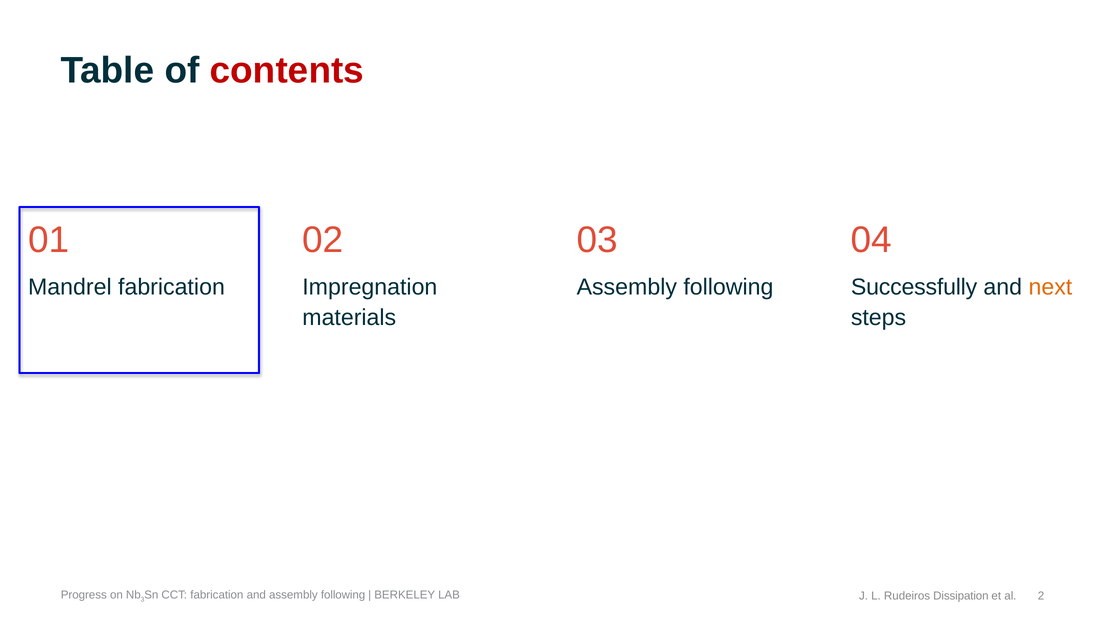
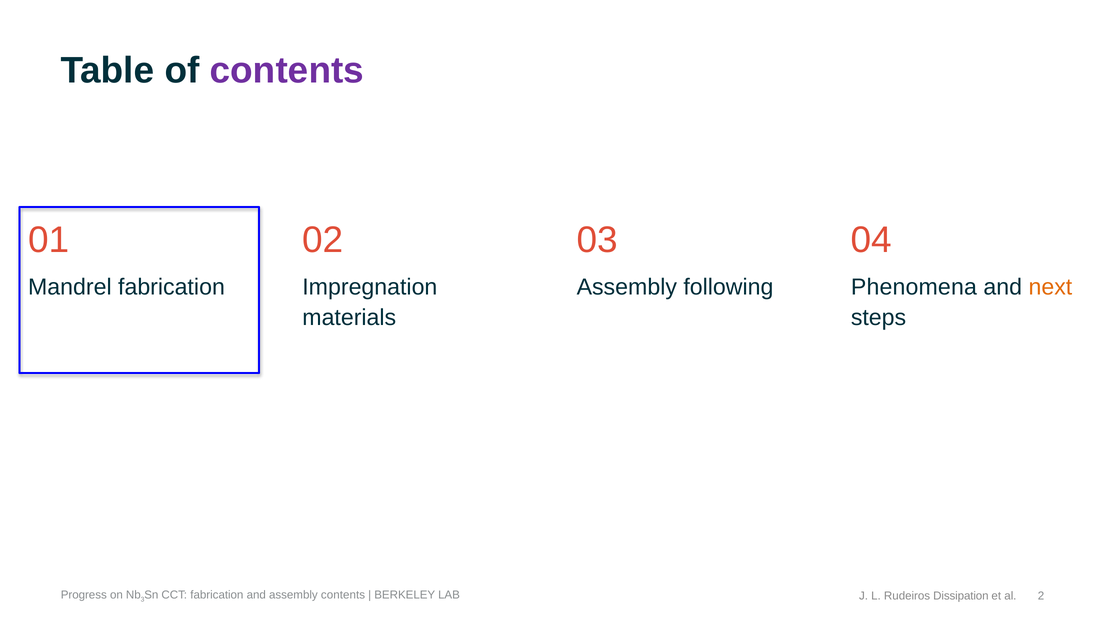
contents at (287, 71) colour: red -> purple
Successfully: Successfully -> Phenomena
and assembly following: following -> contents
